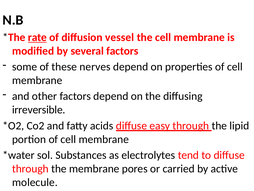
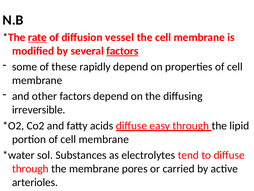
factors at (122, 51) underline: none -> present
nerves: nerves -> rapidly
molecule: molecule -> arterioles
